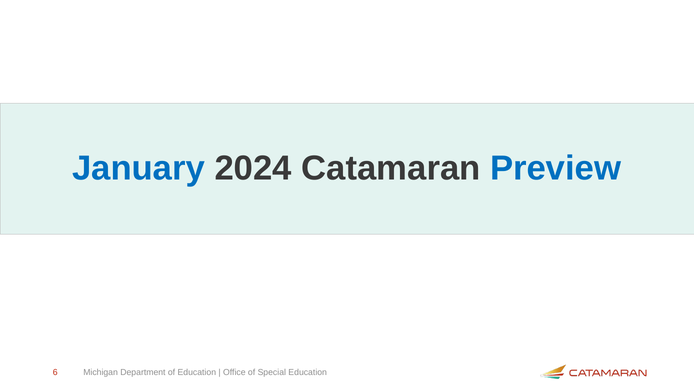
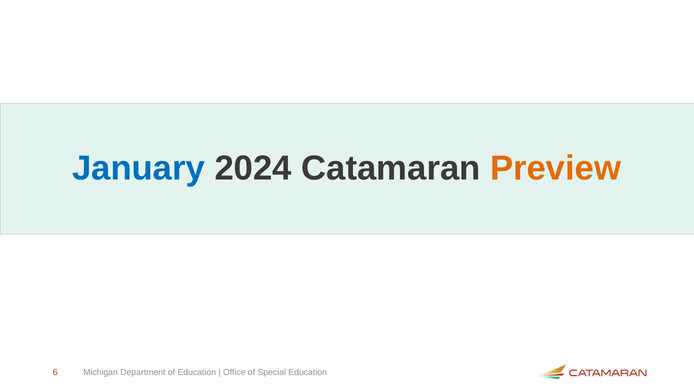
Preview colour: blue -> orange
